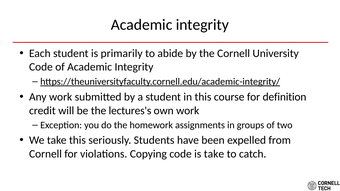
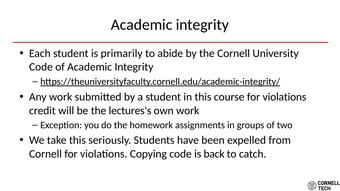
course for definition: definition -> violations
is take: take -> back
